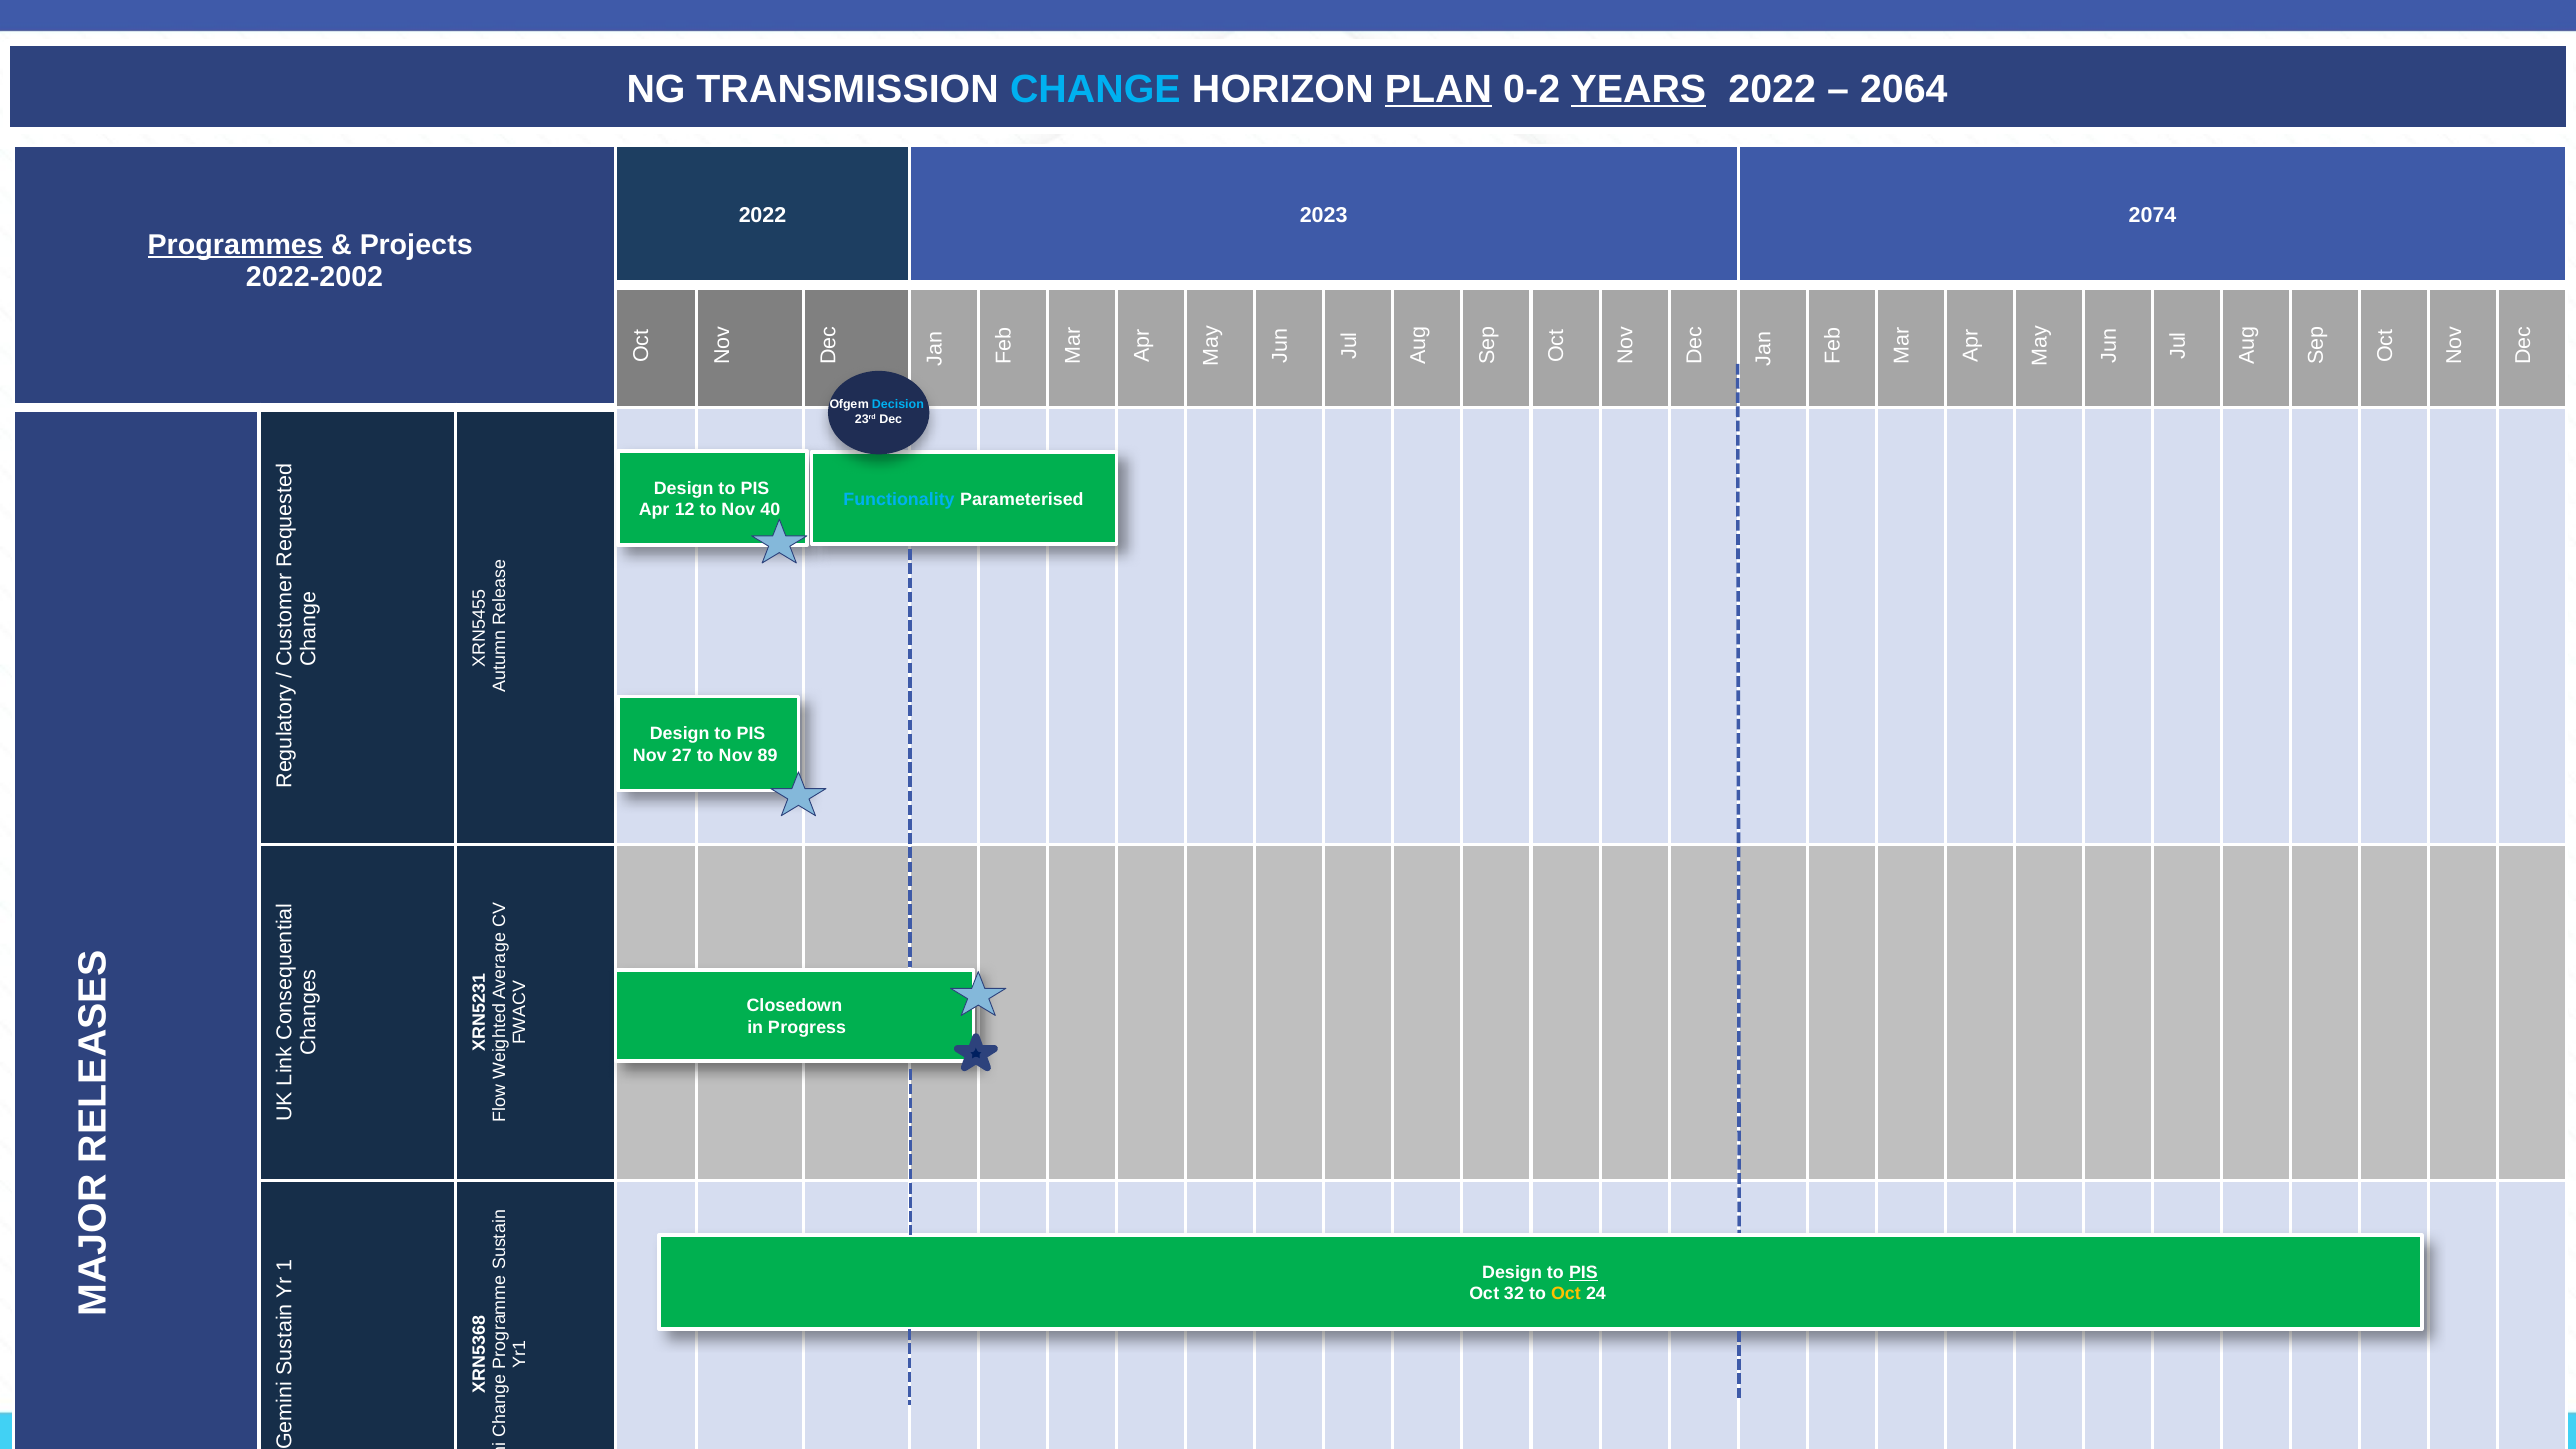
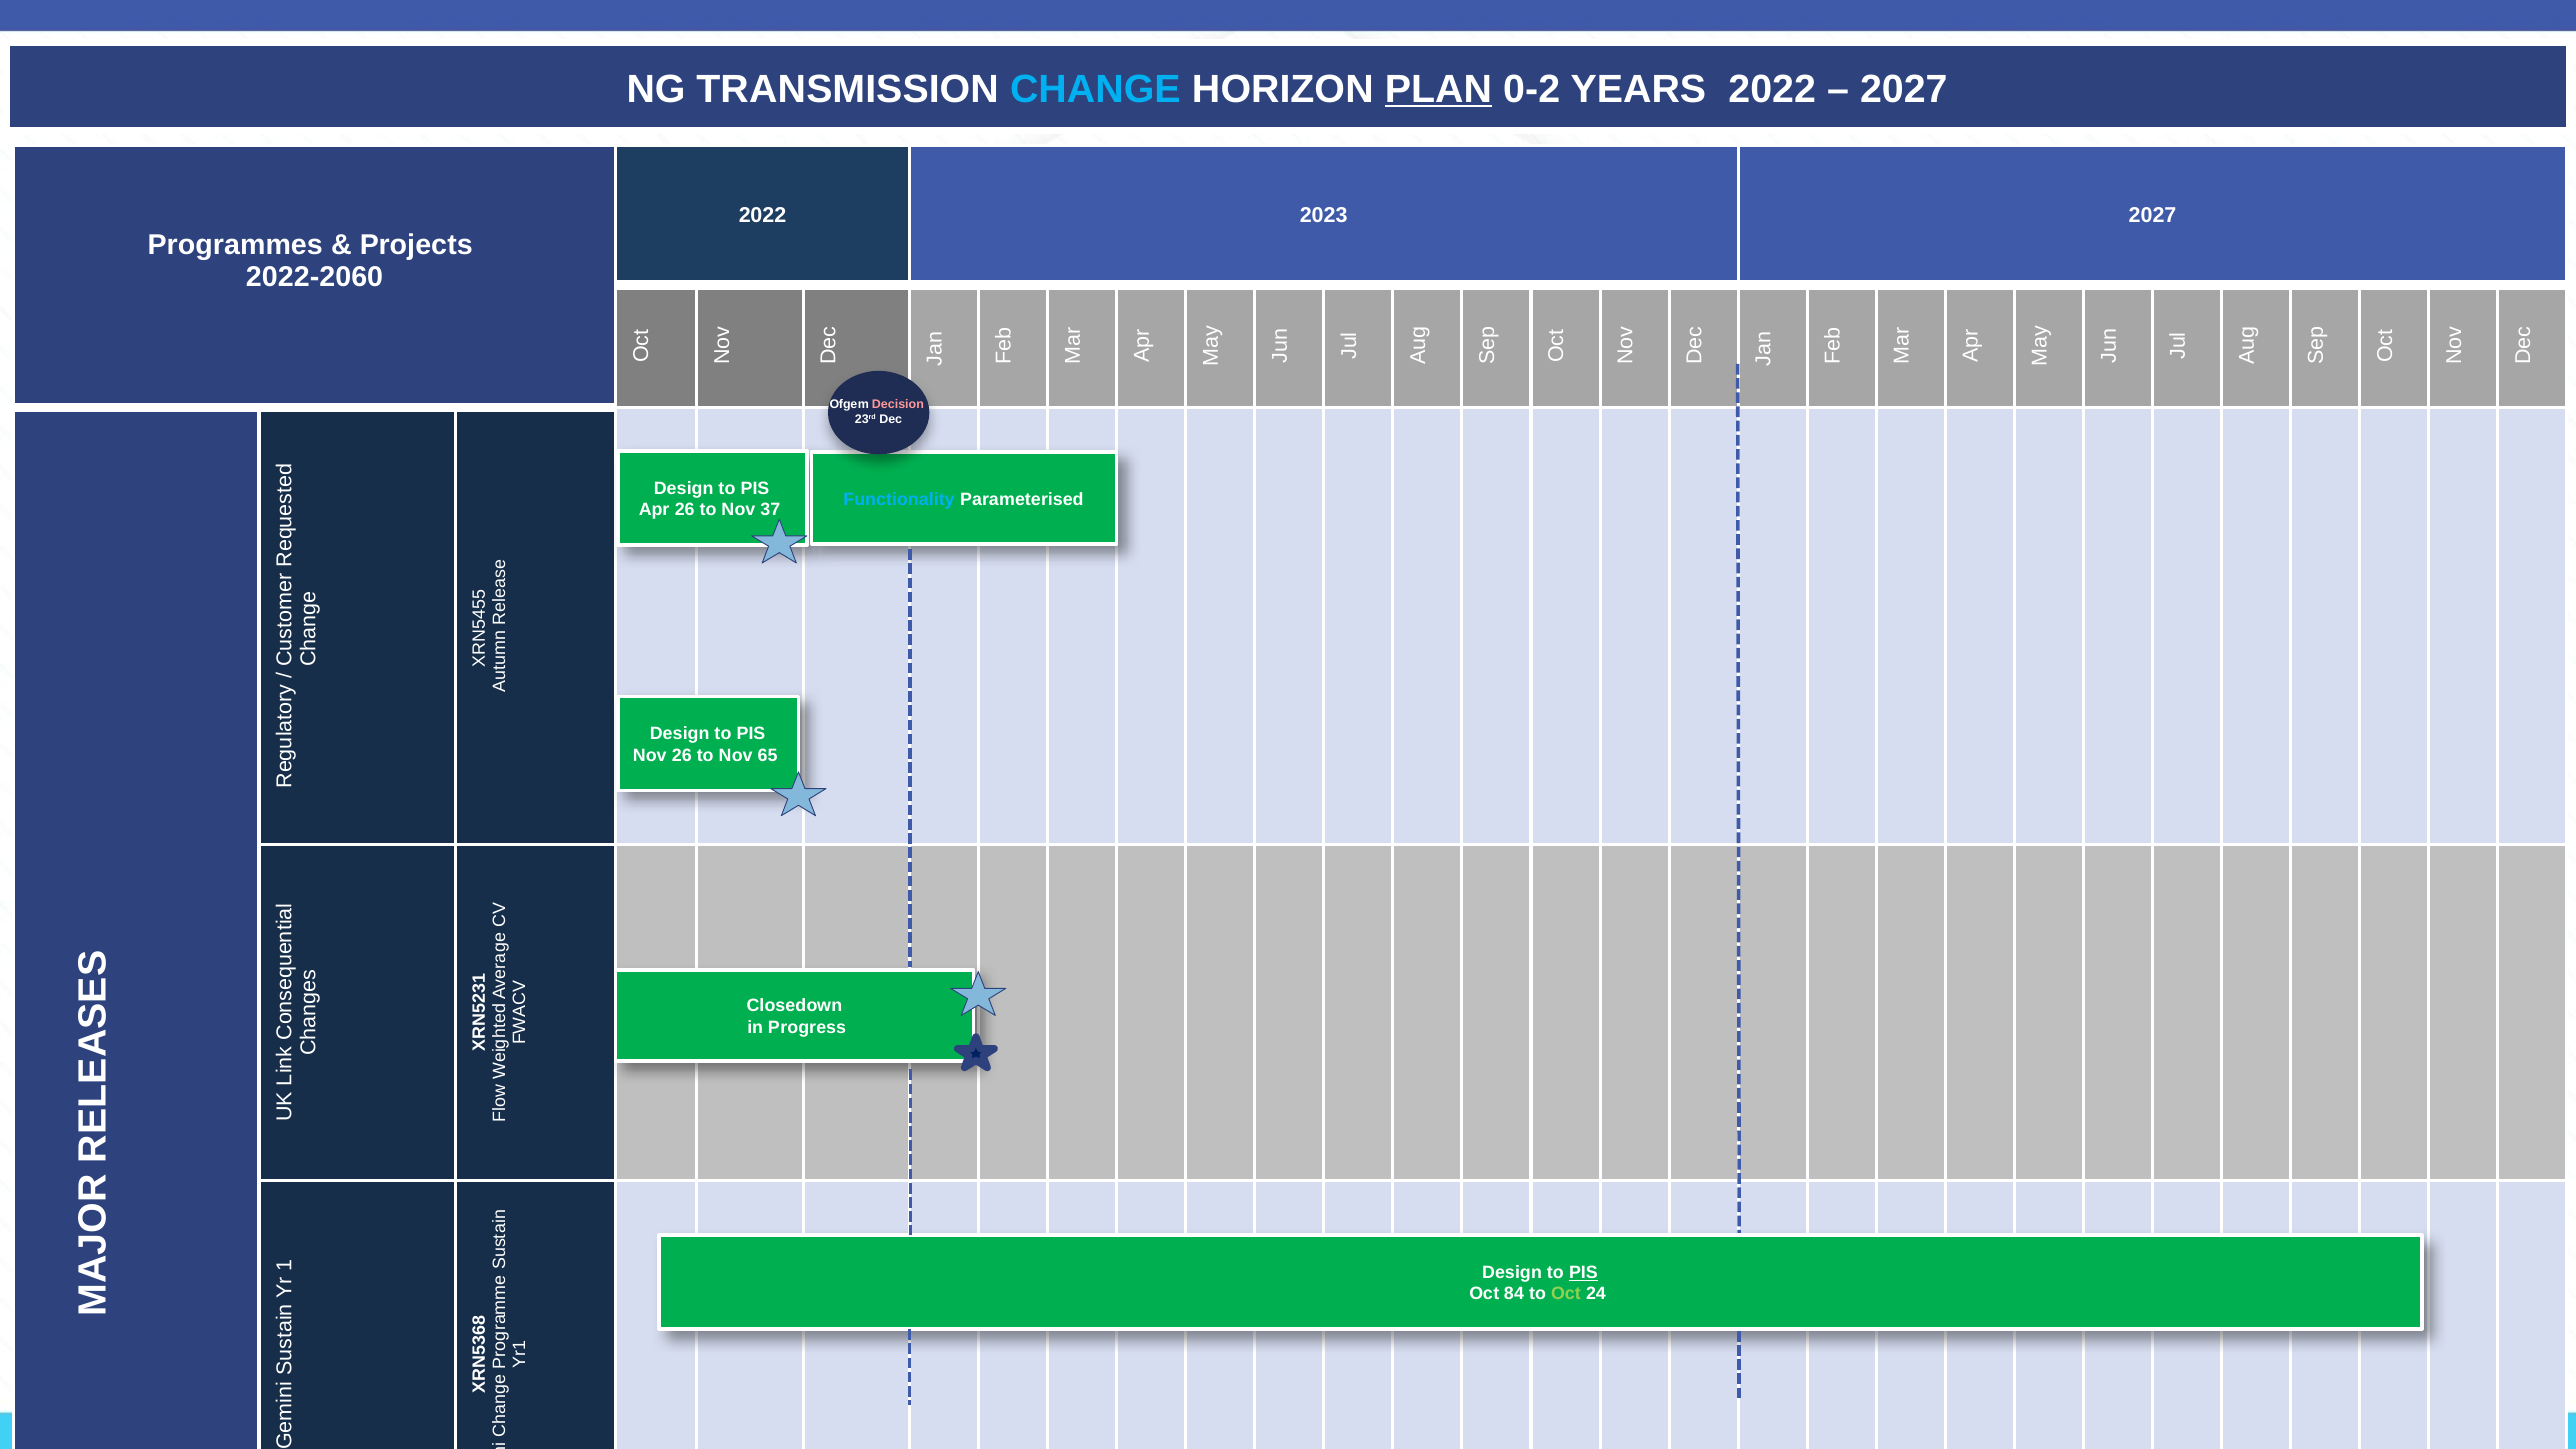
YEARS underline: present -> none
2064 at (1904, 89): 2064 -> 2027
2023 2074: 2074 -> 2027
Programmes underline: present -> none
2022-2002: 2022-2002 -> 2022-2060
Decision colour: light blue -> pink
Apr 12: 12 -> 26
40: 40 -> 37
Nov 27: 27 -> 26
89: 89 -> 65
32: 32 -> 84
Oct at (1566, 1294) colour: yellow -> light green
